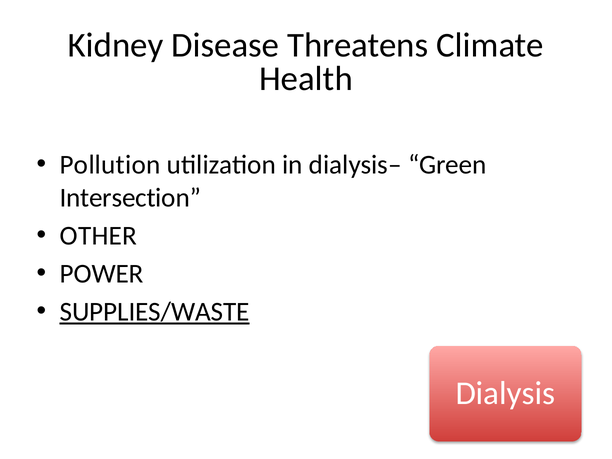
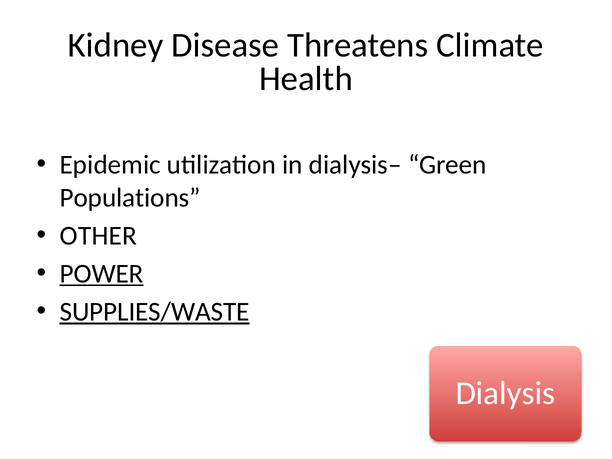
Pollution: Pollution -> Epidemic
Intersection: Intersection -> Populations
POWER underline: none -> present
